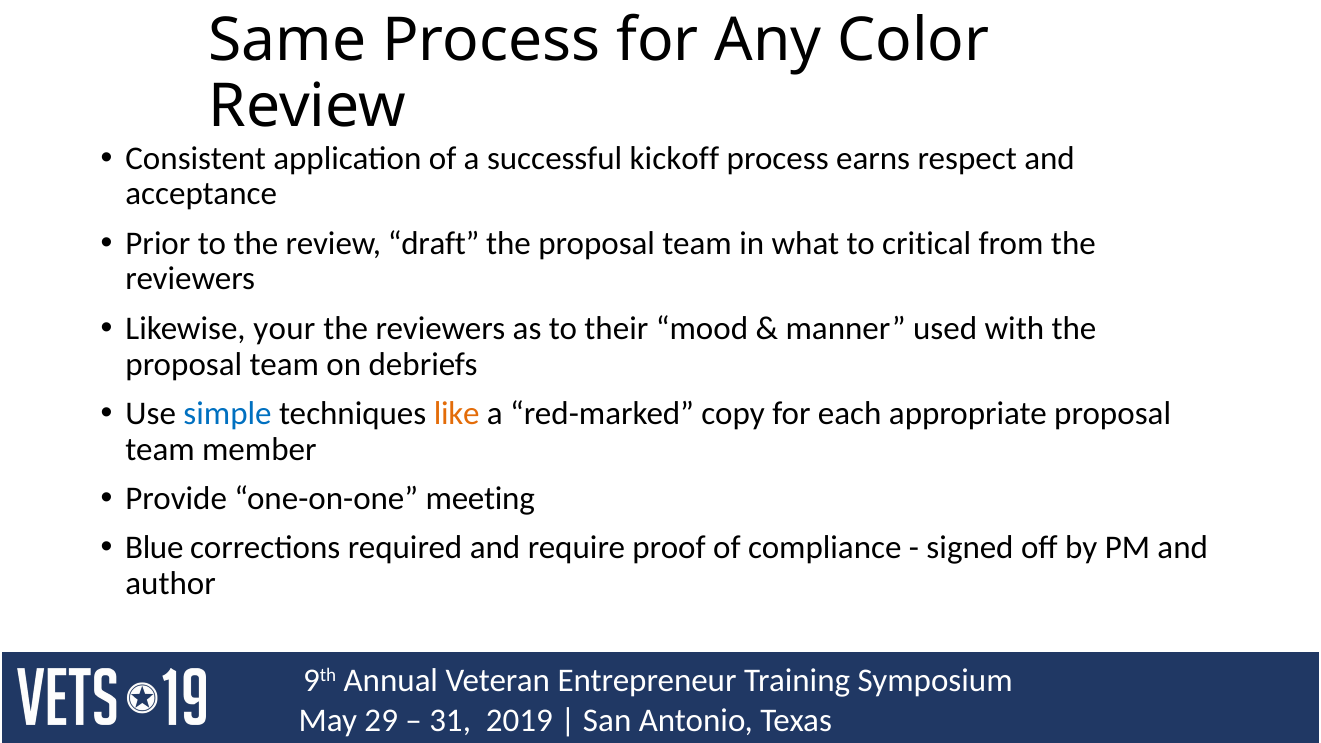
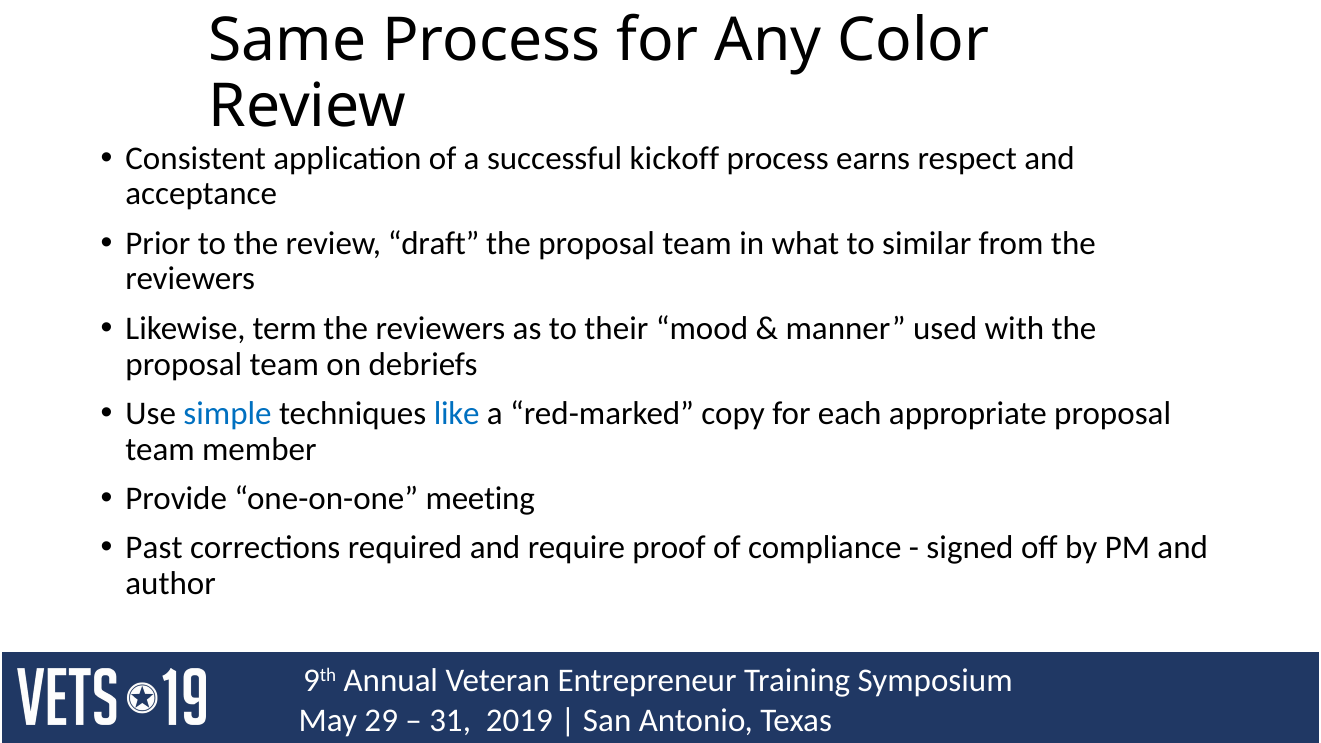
critical: critical -> similar
your: your -> term
like colour: orange -> blue
Blue: Blue -> Past
